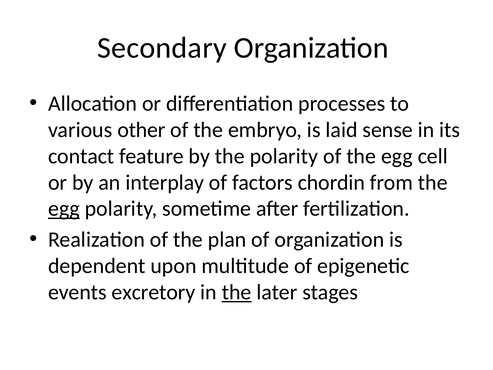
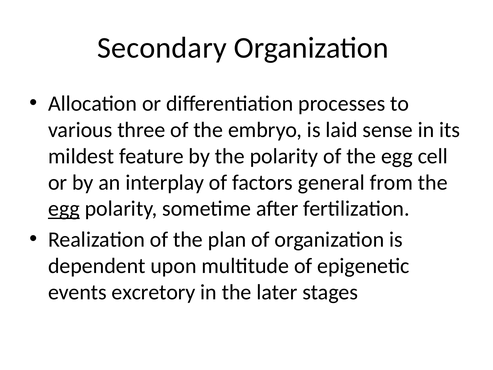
other: other -> three
contact: contact -> mildest
chordin: chordin -> general
the at (237, 292) underline: present -> none
